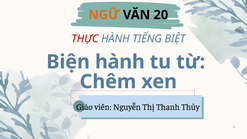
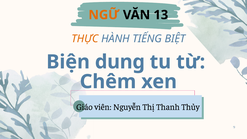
20: 20 -> 13
THỰC colour: red -> orange
Biện hành: hành -> dụng
